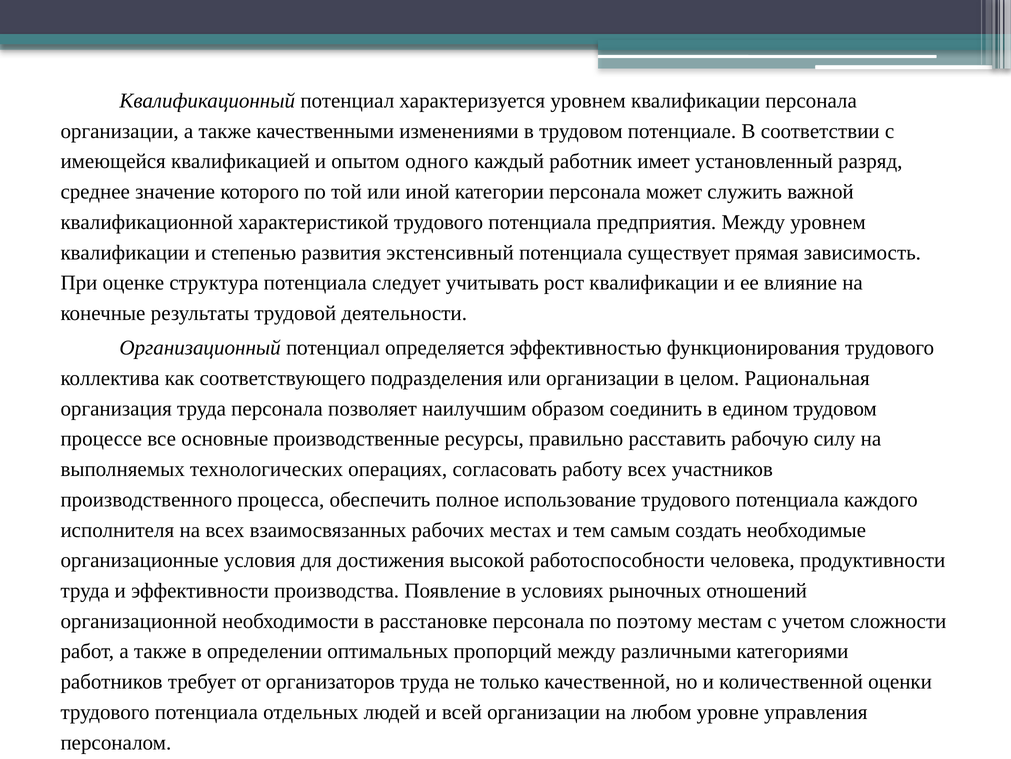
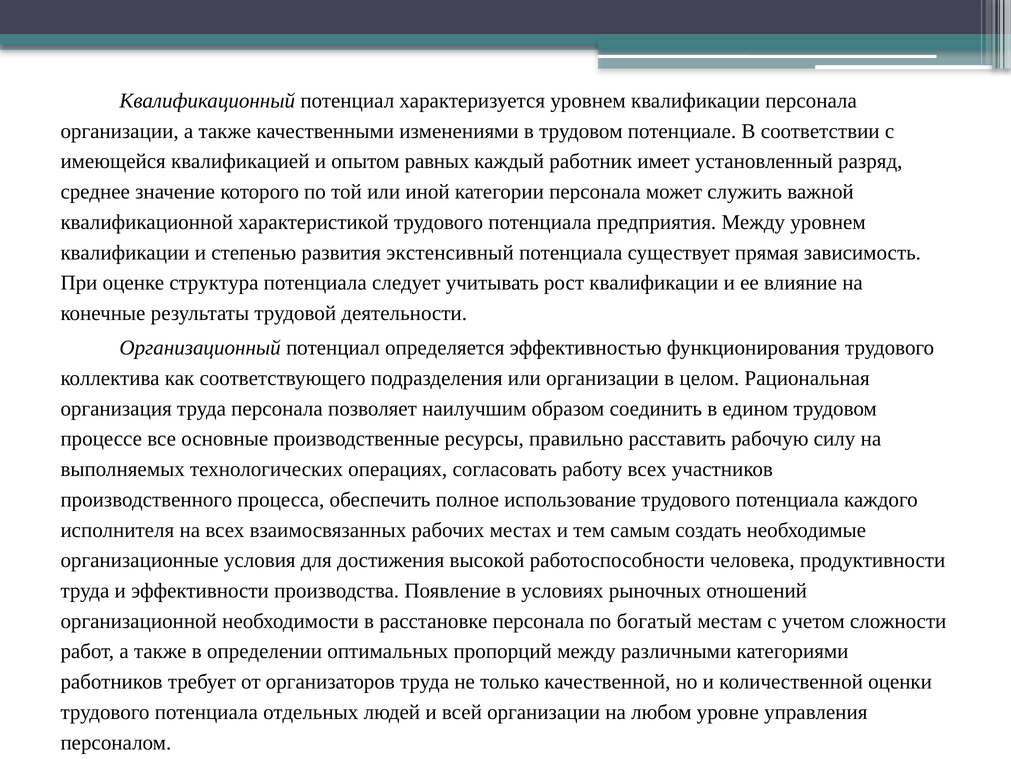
одного: одного -> равных
поэтому: поэтому -> богатый
